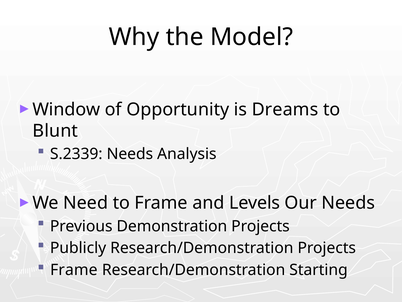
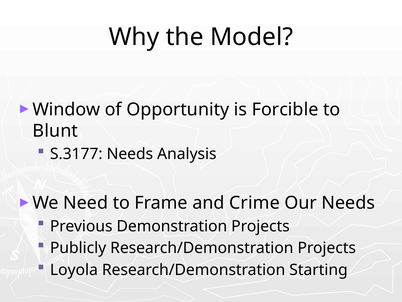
Dreams: Dreams -> Forcible
S.2339: S.2339 -> S.3177
Levels: Levels -> Crime
Frame at (74, 270): Frame -> Loyola
